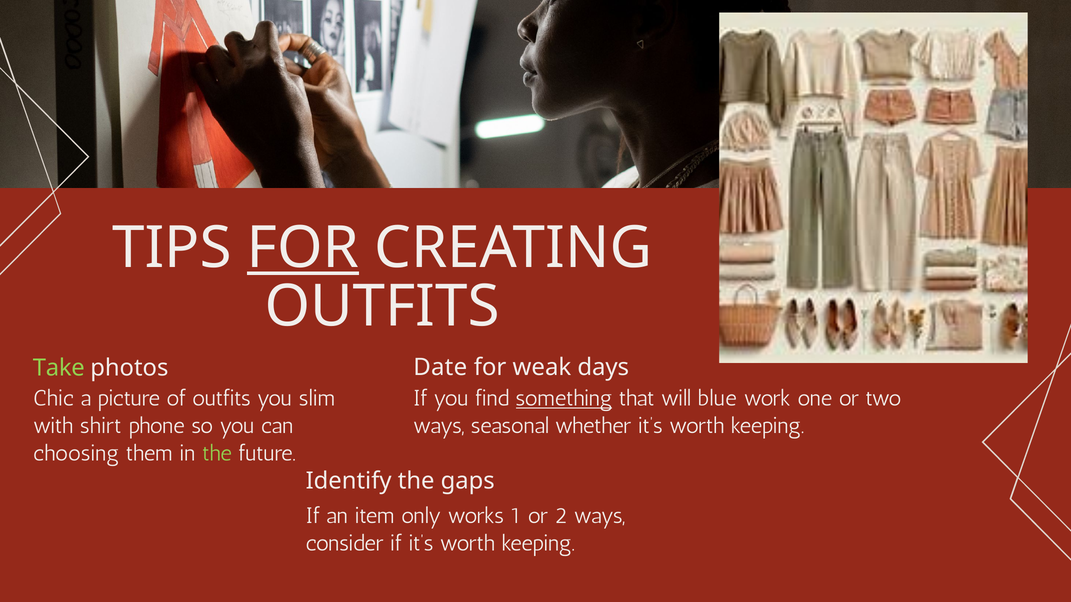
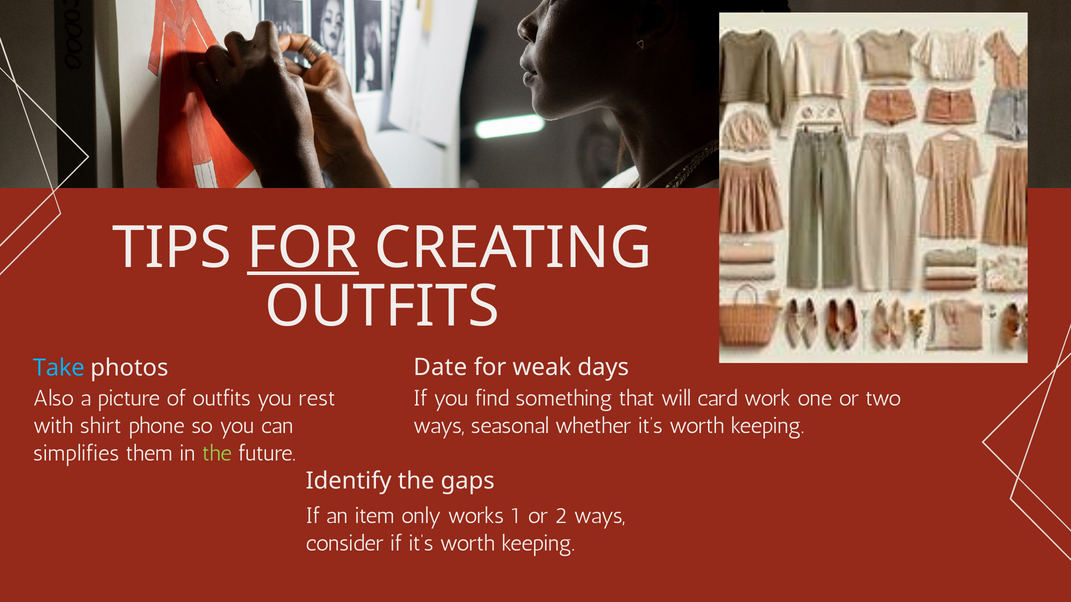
Take colour: light green -> light blue
Chic: Chic -> Also
slim: slim -> rest
something underline: present -> none
blue: blue -> card
choosing: choosing -> simplifies
